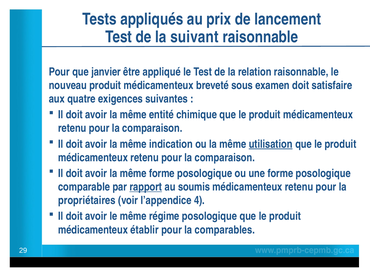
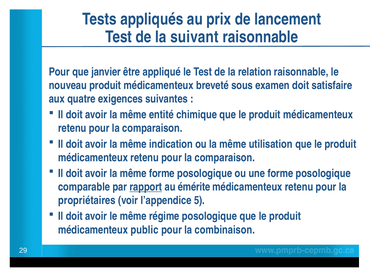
utilisation underline: present -> none
soumis: soumis -> émérite
4: 4 -> 5
établir: établir -> public
comparables: comparables -> combinaison
